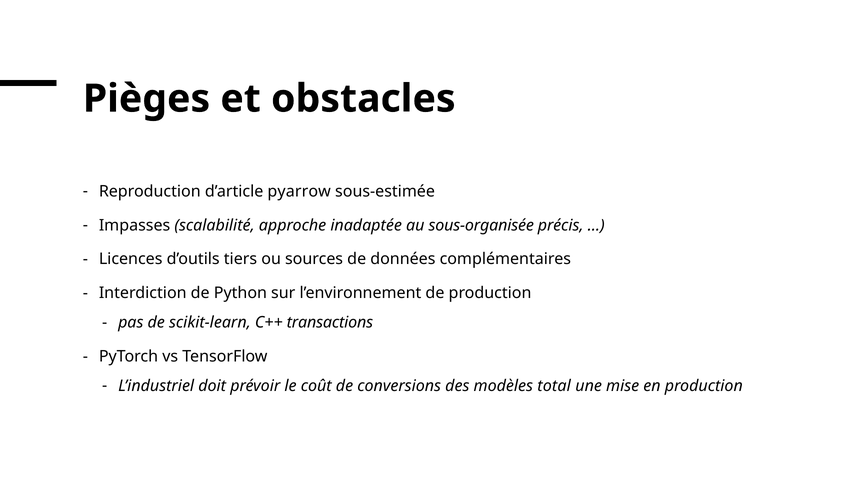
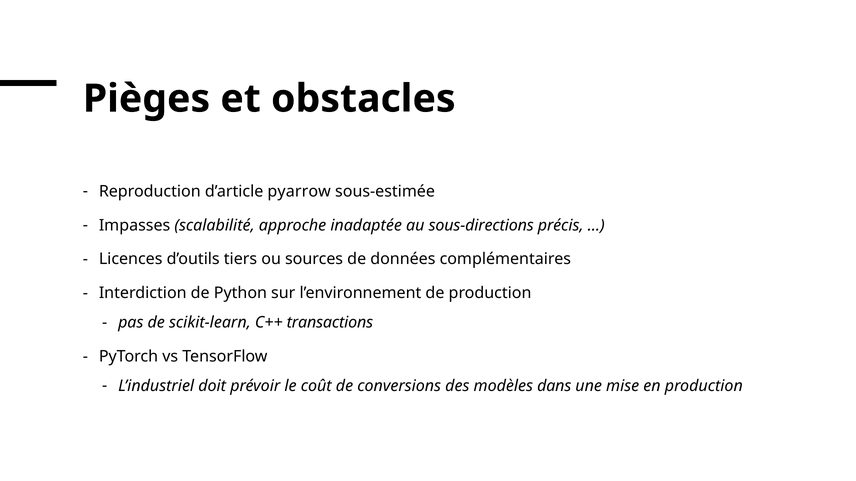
sous-organisée: sous-organisée -> sous-directions
total: total -> dans
